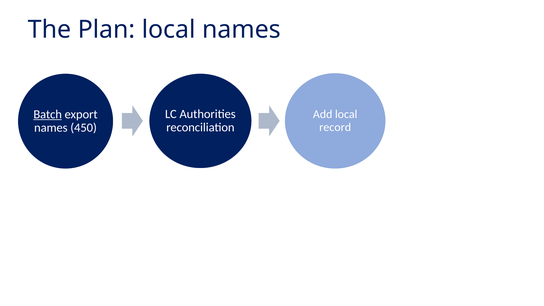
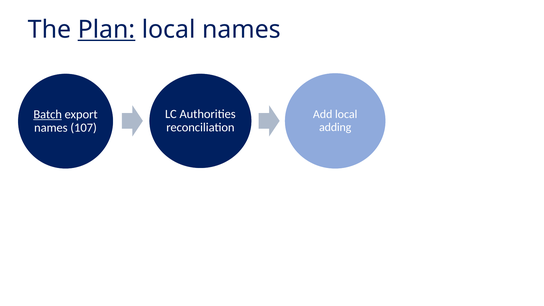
Plan underline: none -> present
record: record -> adding
450: 450 -> 107
